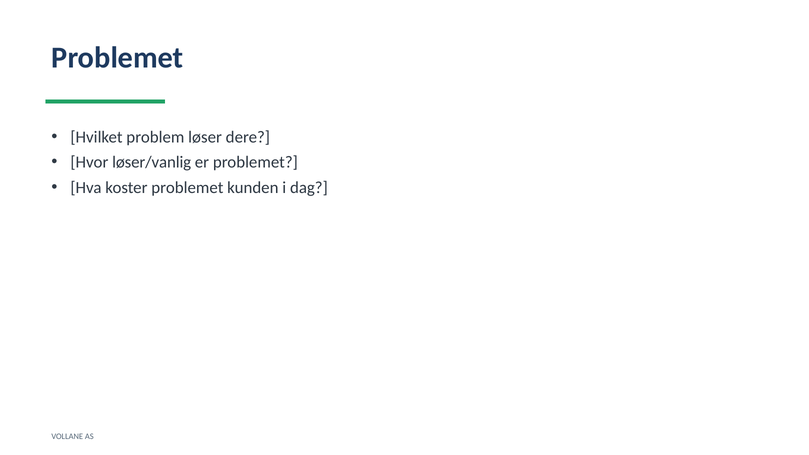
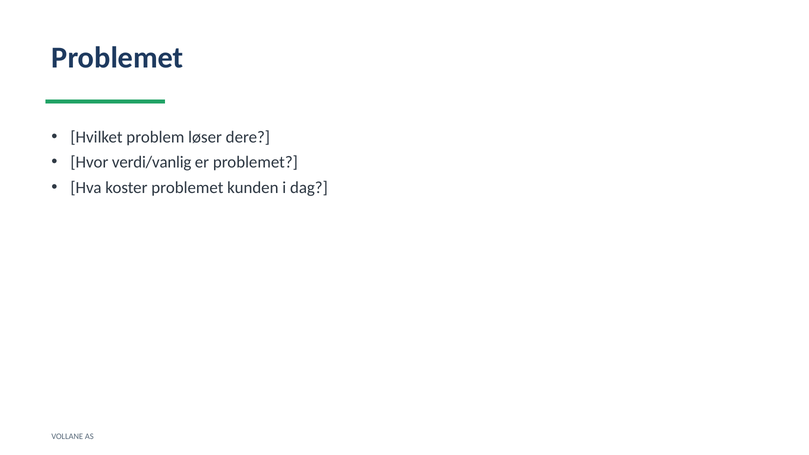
løser/vanlig: løser/vanlig -> verdi/vanlig
